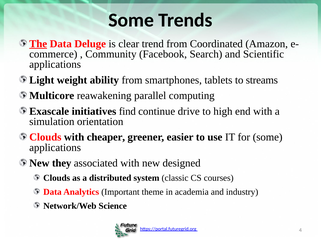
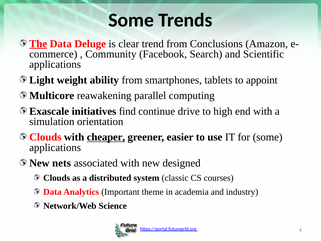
Coordinated: Coordinated -> Conclusions
streams: streams -> appoint
cheaper underline: none -> present
they: they -> nets
